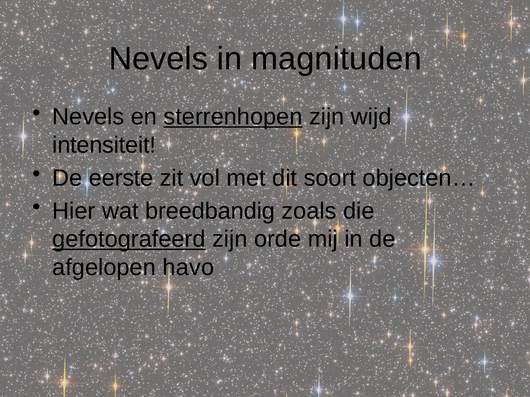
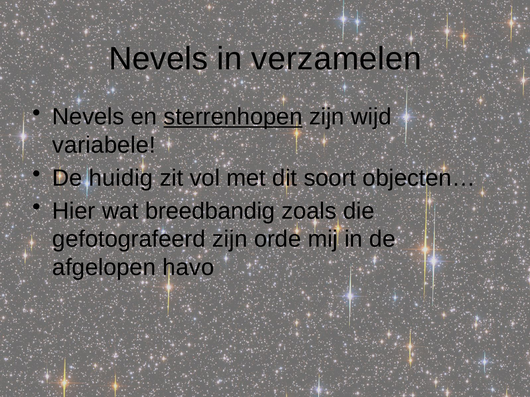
magnituden: magnituden -> verzamelen
intensiteit: intensiteit -> variabele
eerste: eerste -> huidig
gefotografeerd underline: present -> none
